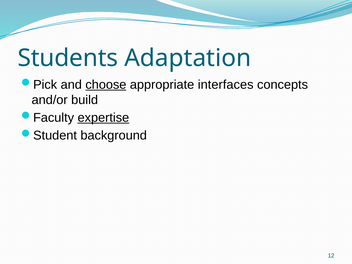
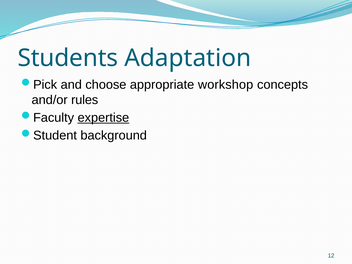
choose underline: present -> none
interfaces: interfaces -> workshop
build: build -> rules
